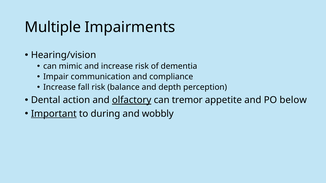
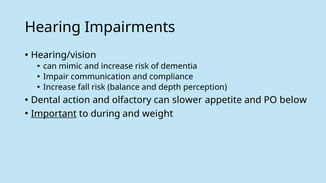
Multiple: Multiple -> Hearing
olfactory underline: present -> none
tremor: tremor -> slower
wobbly: wobbly -> weight
